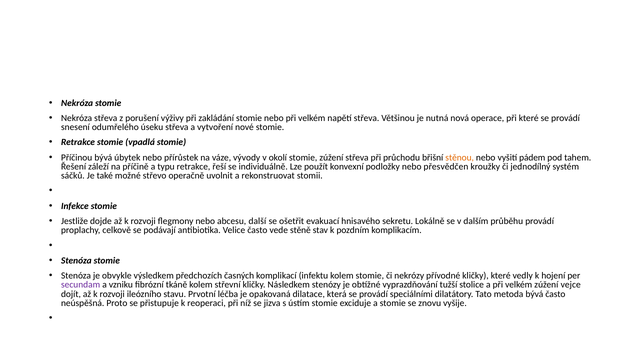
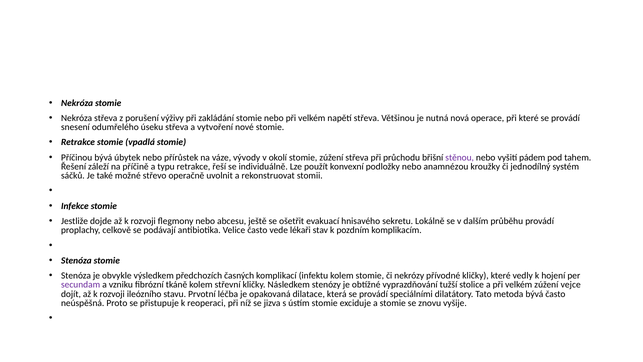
stěnou colour: orange -> purple
přesvědčen: přesvědčen -> anamnézou
další: další -> ještě
stěně: stěně -> lékaři
